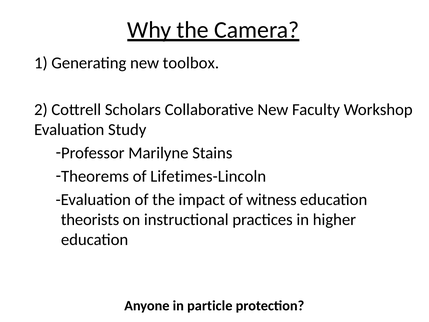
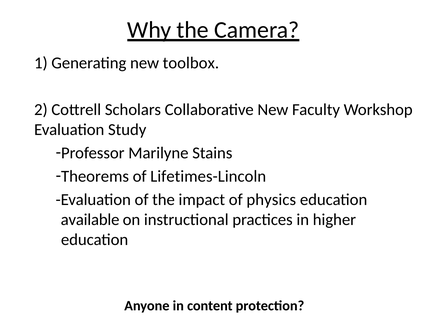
witness: witness -> physics
theorists: theorists -> available
particle: particle -> content
